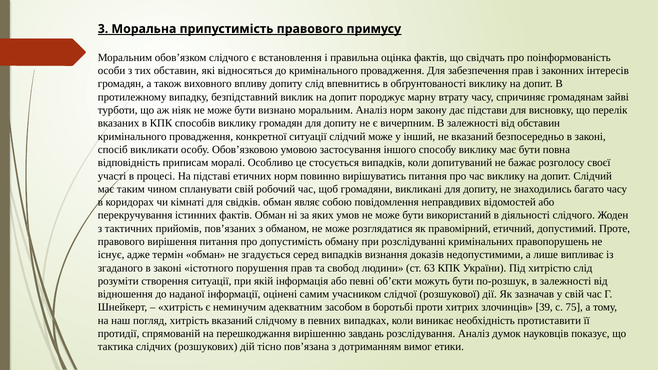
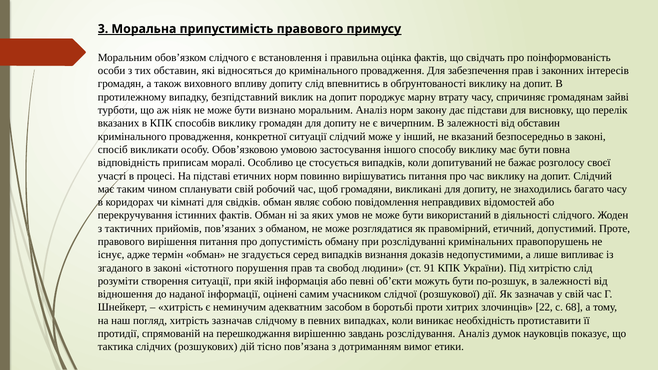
63: 63 -> 91
39: 39 -> 22
75: 75 -> 68
хитрість вказаний: вказаний -> зазначав
